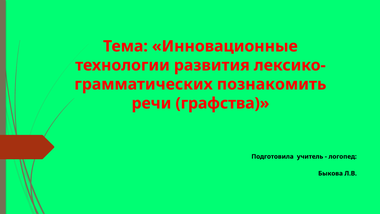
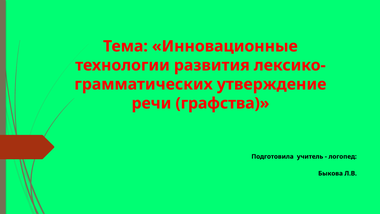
познакомить: познакомить -> утверждение
